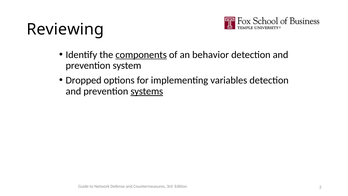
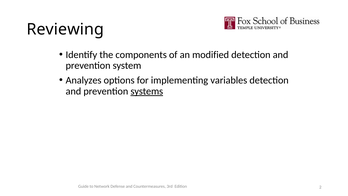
components underline: present -> none
behavior: behavior -> modified
Dropped: Dropped -> Analyzes
